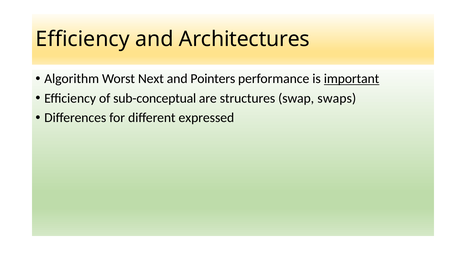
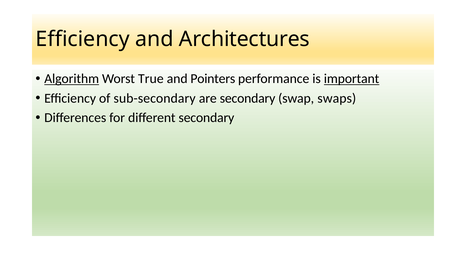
Algorithm underline: none -> present
Next: Next -> True
sub-conceptual: sub-conceptual -> sub-secondary
are structures: structures -> secondary
different expressed: expressed -> secondary
